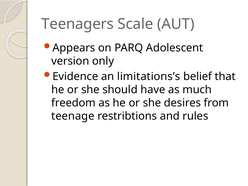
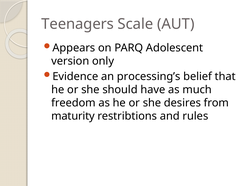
limitations’s: limitations’s -> processing’s
teenage: teenage -> maturity
